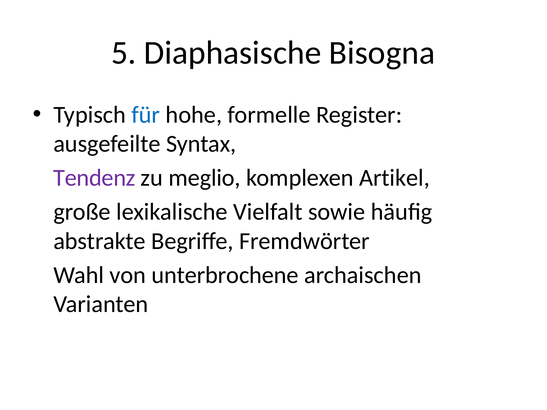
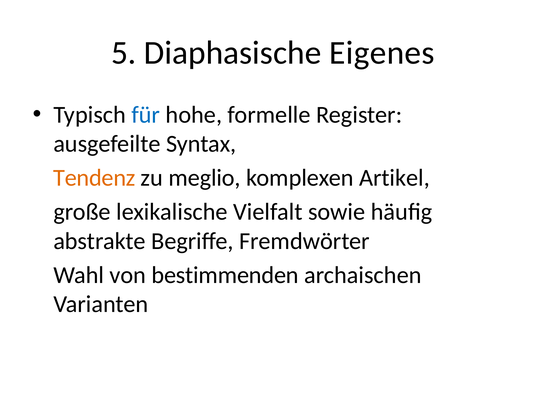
Bisogna: Bisogna -> Eigenes
Tendenz colour: purple -> orange
unterbrochene: unterbrochene -> bestimmenden
